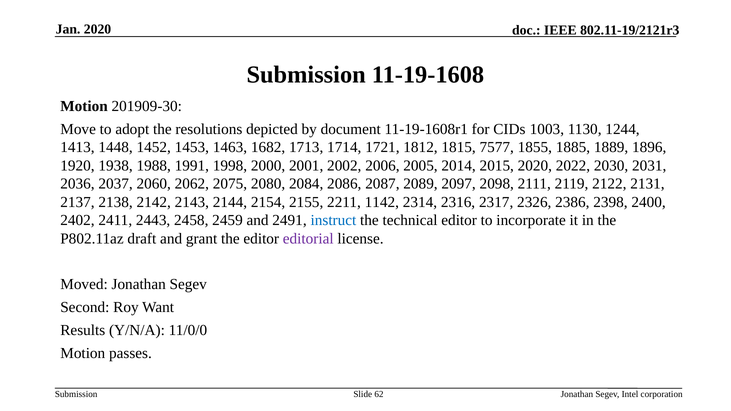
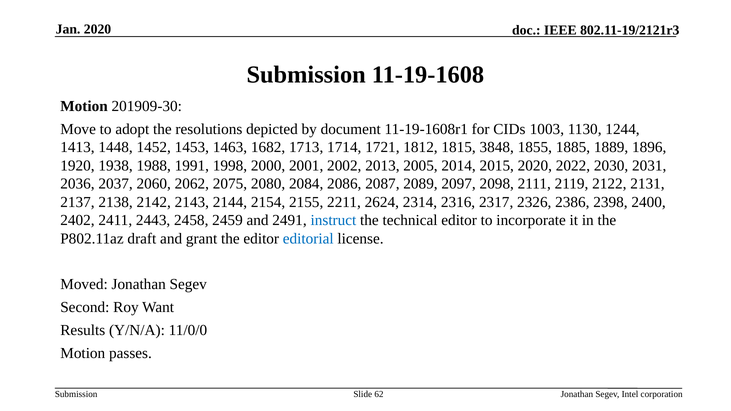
7577: 7577 -> 3848
2006: 2006 -> 2013
1142: 1142 -> 2624
editorial colour: purple -> blue
